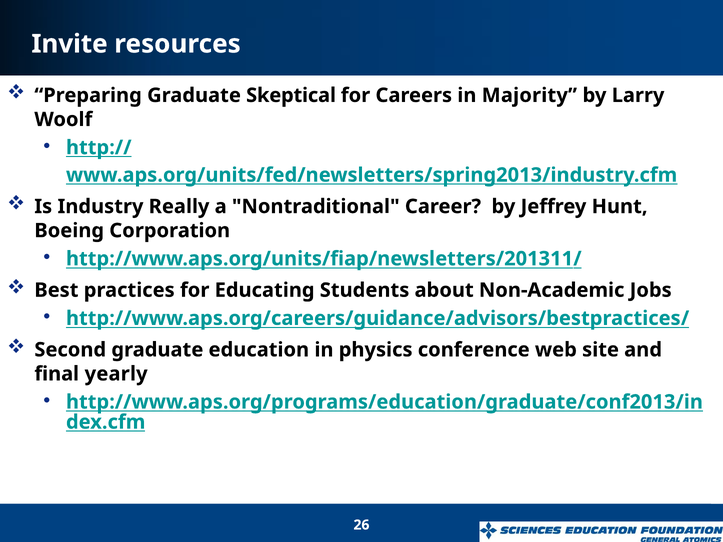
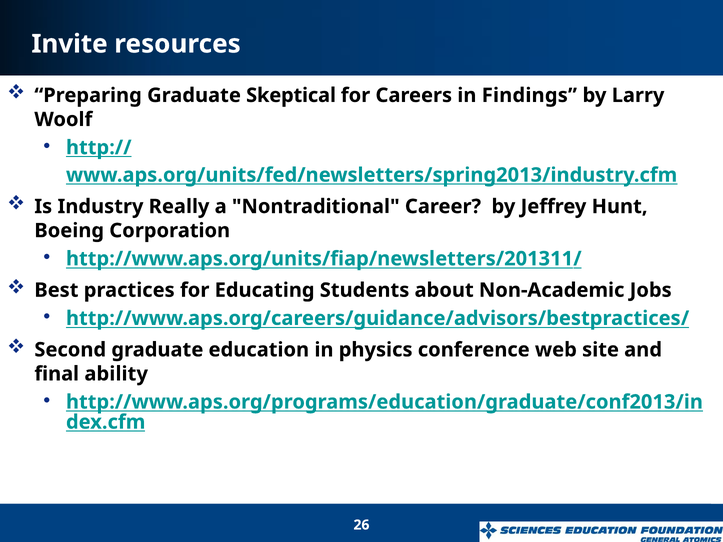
Majority: Majority -> Findings
yearly: yearly -> ability
